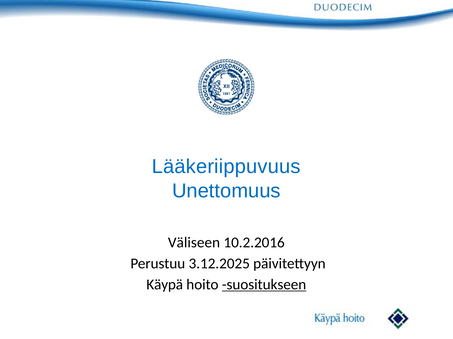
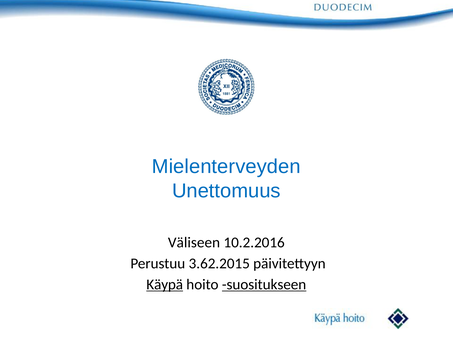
Lääkeriippuvuus: Lääkeriippuvuus -> Mielenterveyden
3.12.2025: 3.12.2025 -> 3.62.2015
Käypä underline: none -> present
